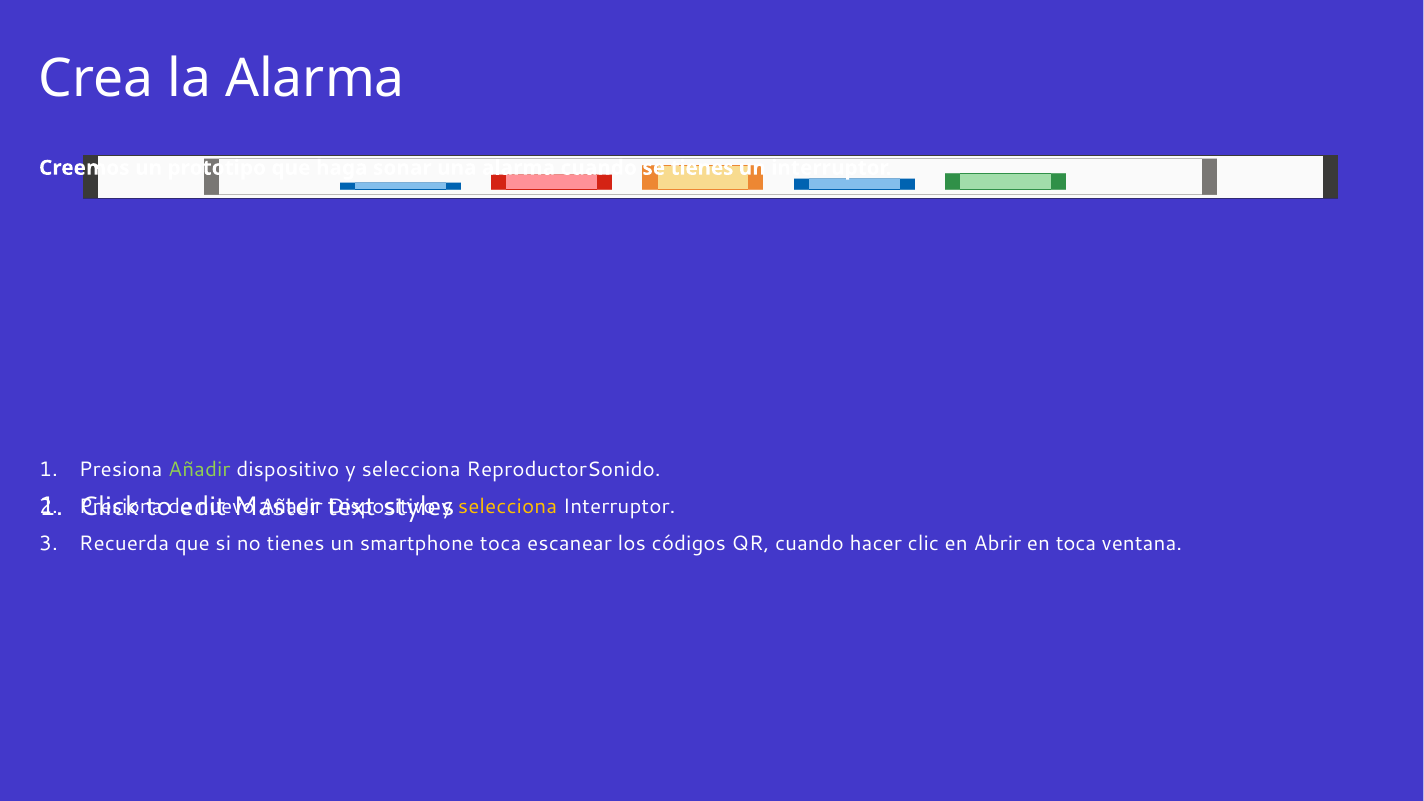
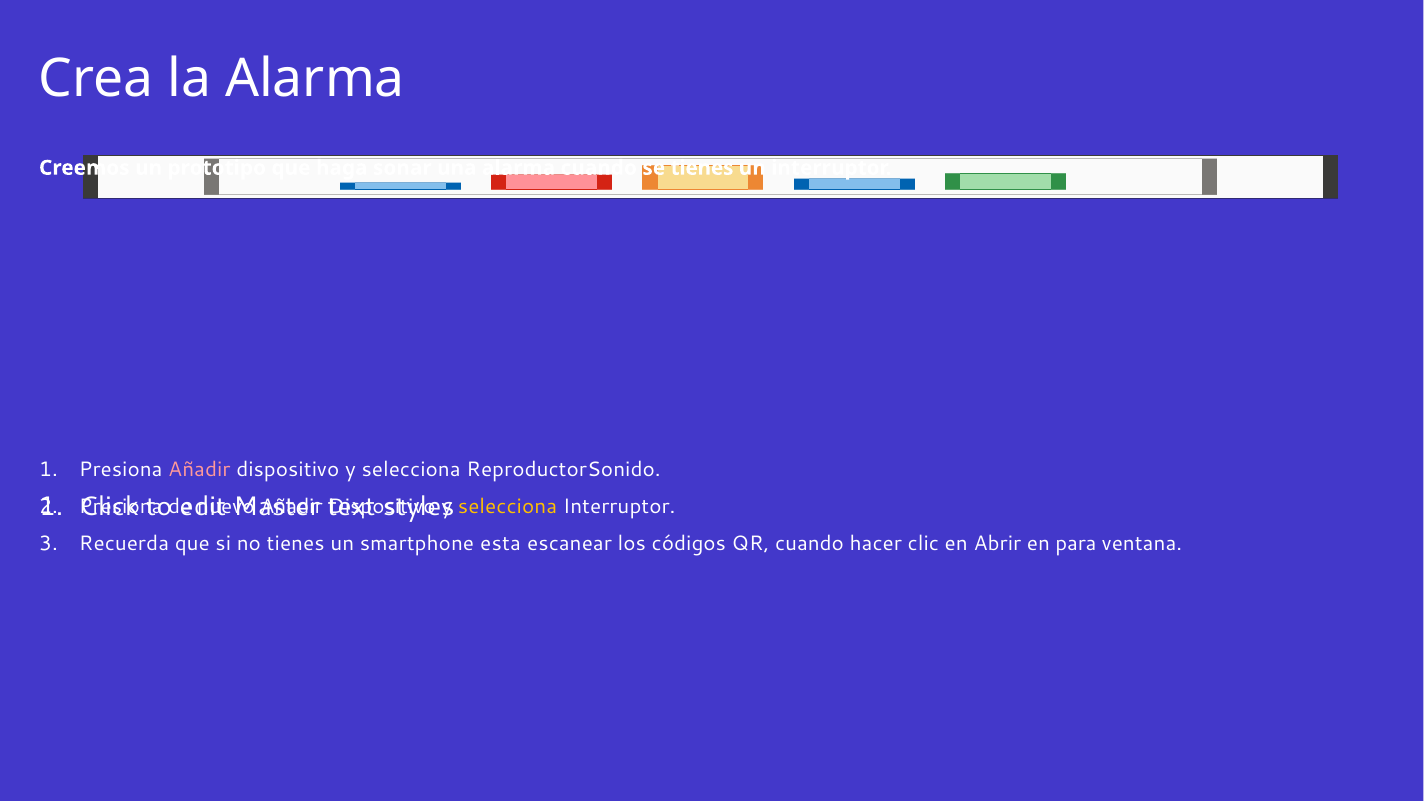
Añadir at (199, 469) colour: light green -> pink
smartphone toca: toca -> esta
en toca: toca -> para
